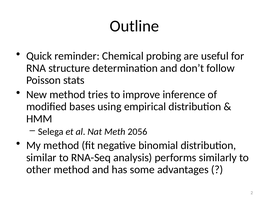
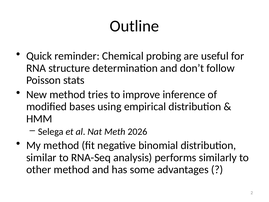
2056: 2056 -> 2026
